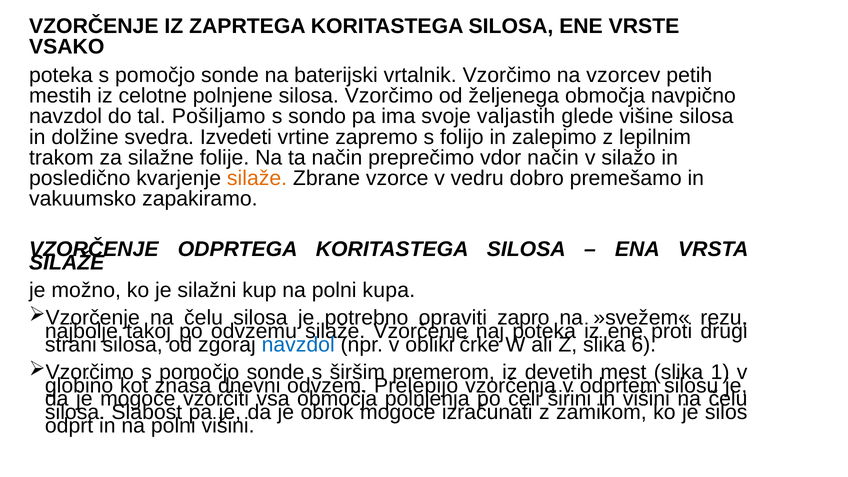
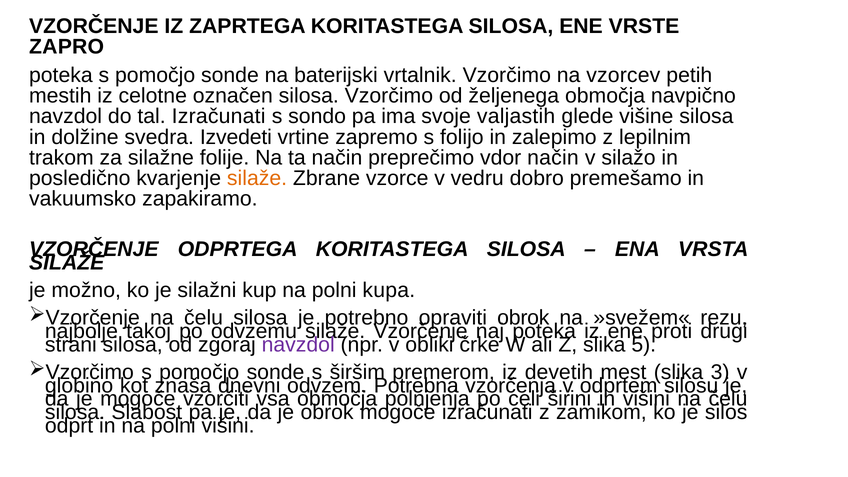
VSAKO: VSAKO -> ZAPRO
polnjene: polnjene -> označen
tal Pošiljamo: Pošiljamo -> Izračunati
opraviti zapro: zapro -> obrok
navzdol at (298, 345) colour: blue -> purple
6: 6 -> 5
1: 1 -> 3
Prelepijo: Prelepijo -> Potrebna
